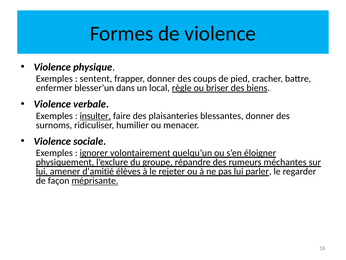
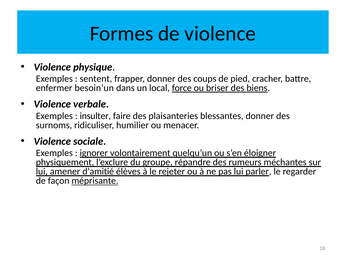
blesser’un: blesser’un -> besoin’un
règle: règle -> force
insulter underline: present -> none
